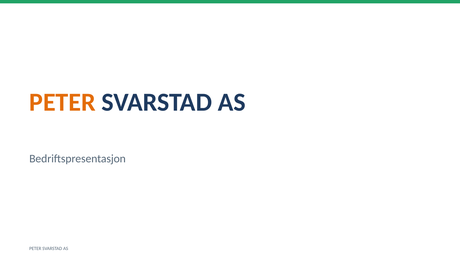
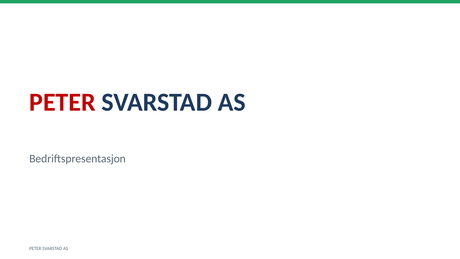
PETER at (62, 102) colour: orange -> red
